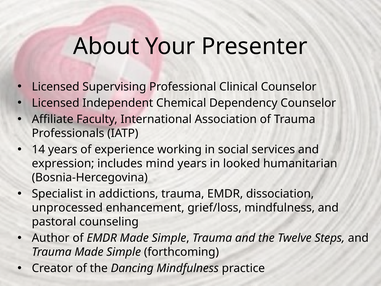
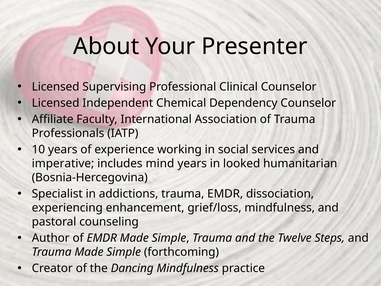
14: 14 -> 10
expression: expression -> imperative
unprocessed: unprocessed -> experiencing
